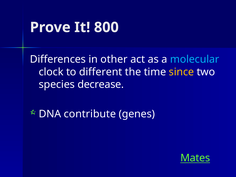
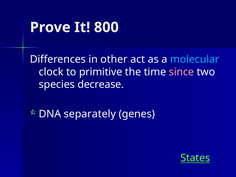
different: different -> primitive
since colour: yellow -> pink
contribute: contribute -> separately
Mates: Mates -> States
